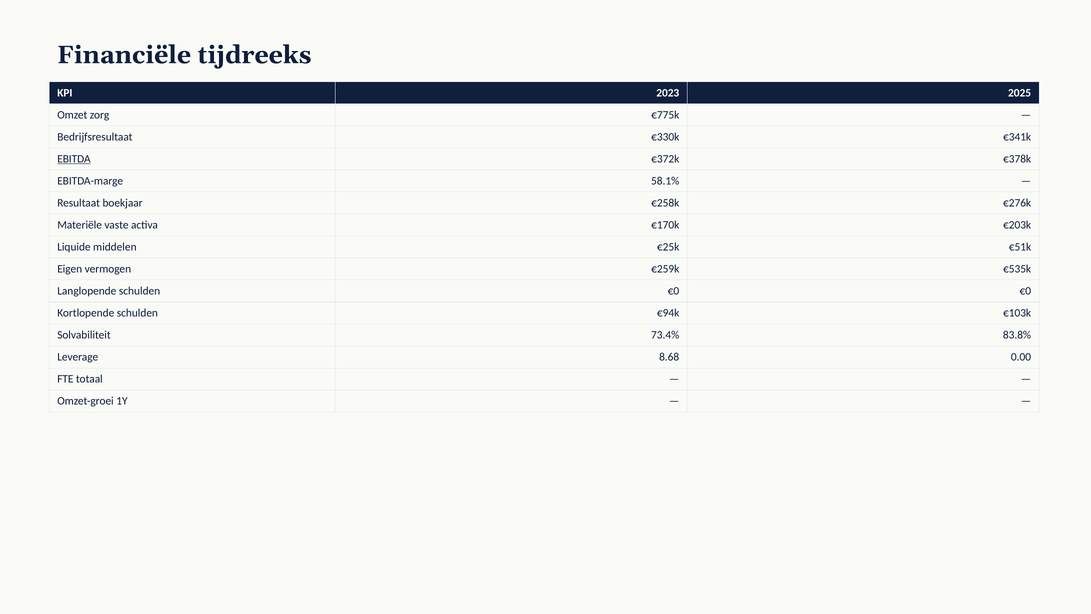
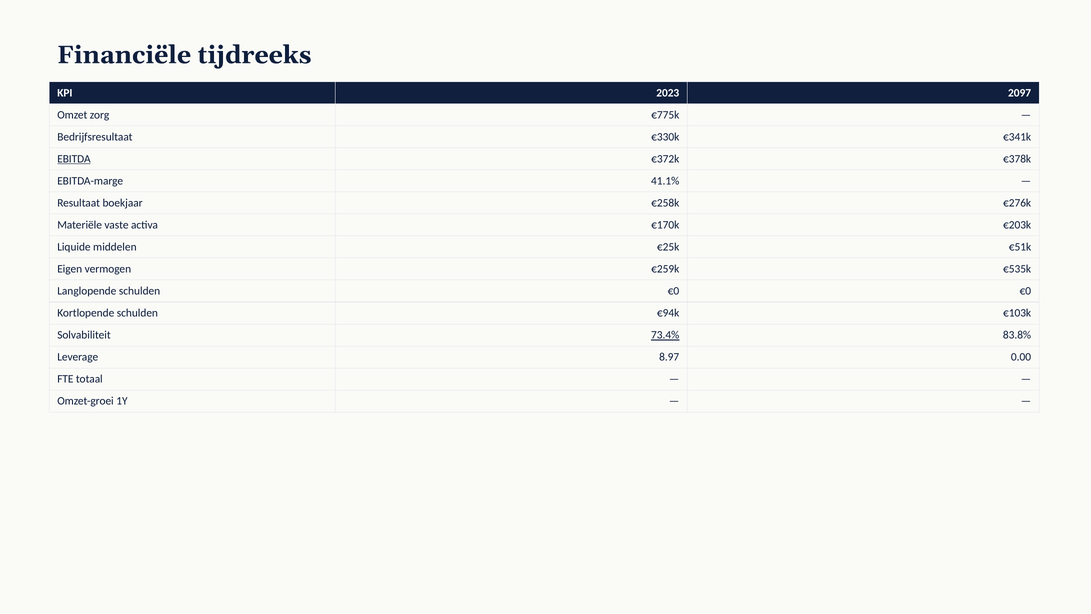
2025: 2025 -> 2097
58.1%: 58.1% -> 41.1%
73.4% underline: none -> present
8.68: 8.68 -> 8.97
